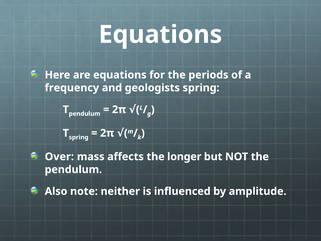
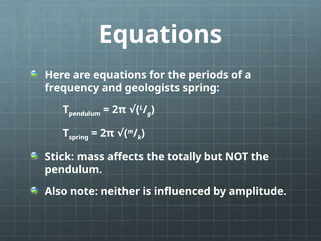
Over: Over -> Stick
longer: longer -> totally
